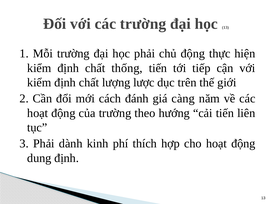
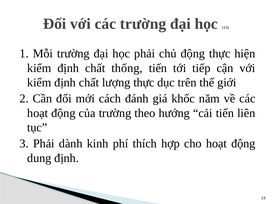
lượng lược: lược -> thực
càng: càng -> khốc
